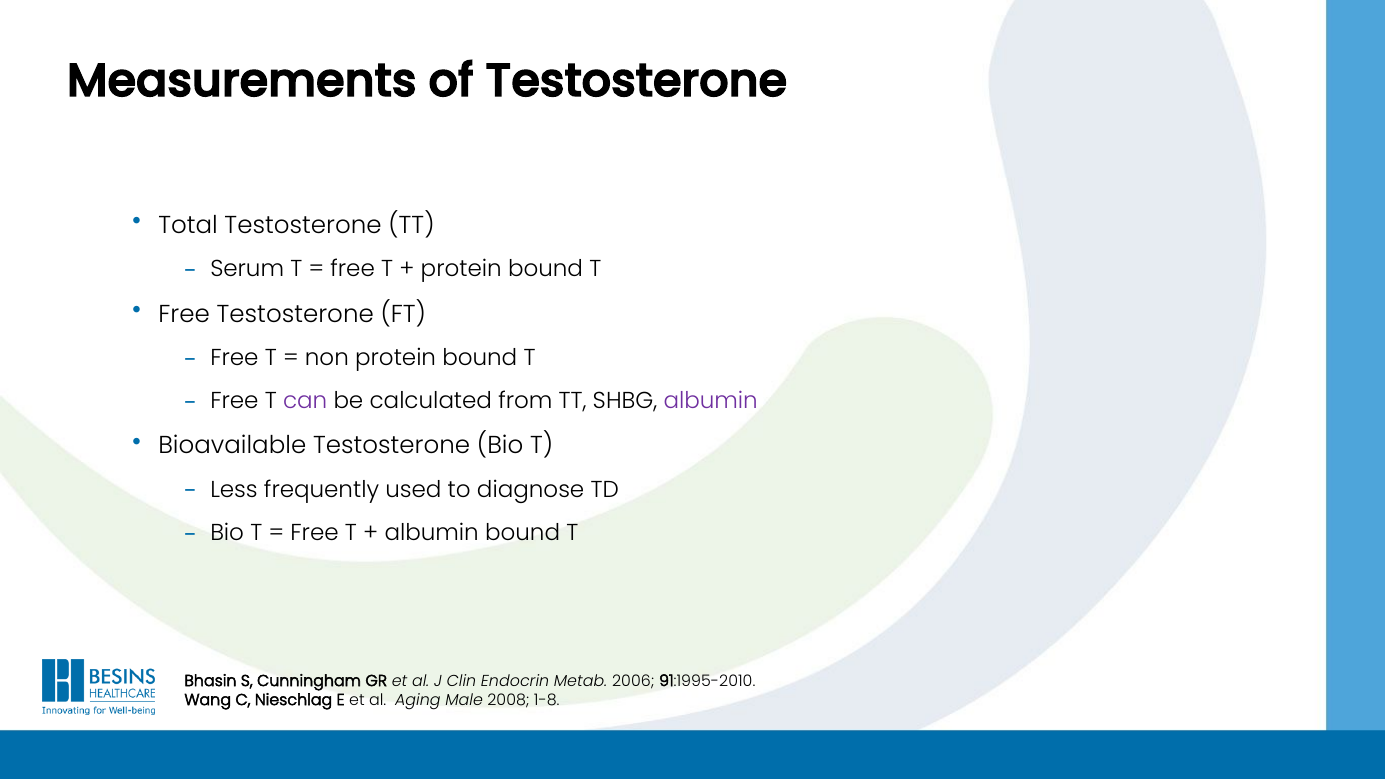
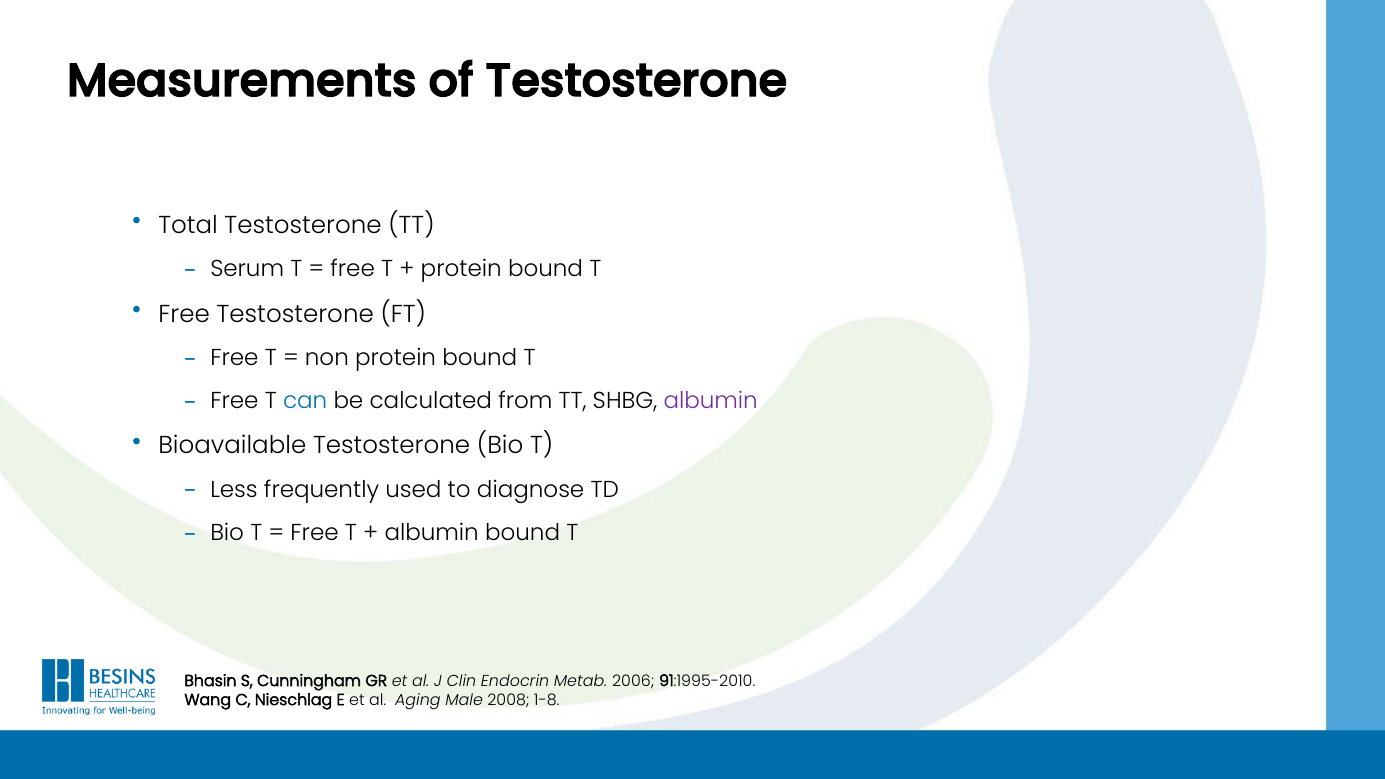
can colour: purple -> blue
